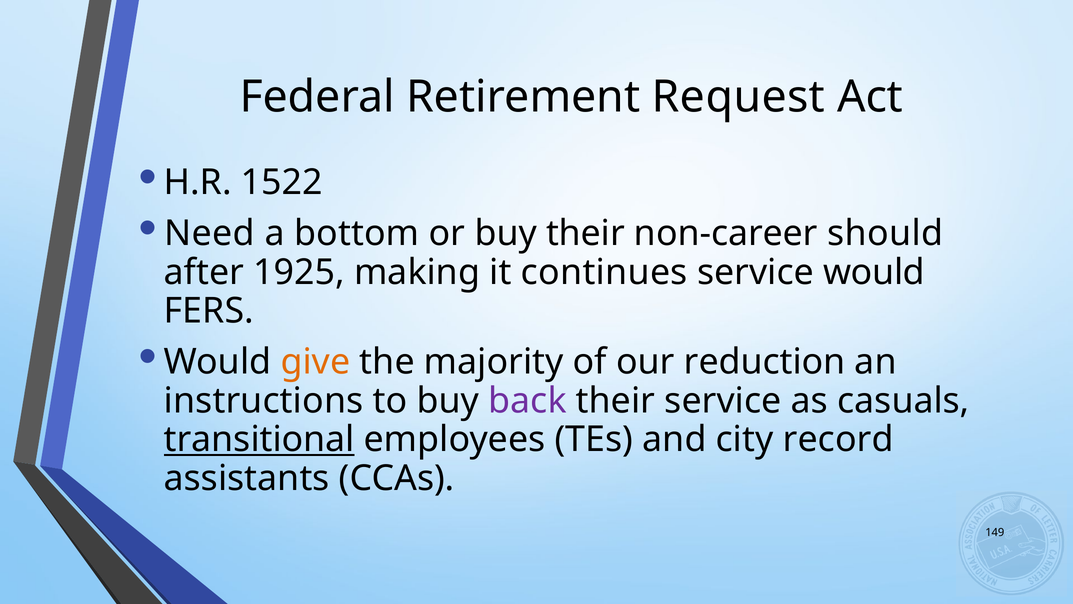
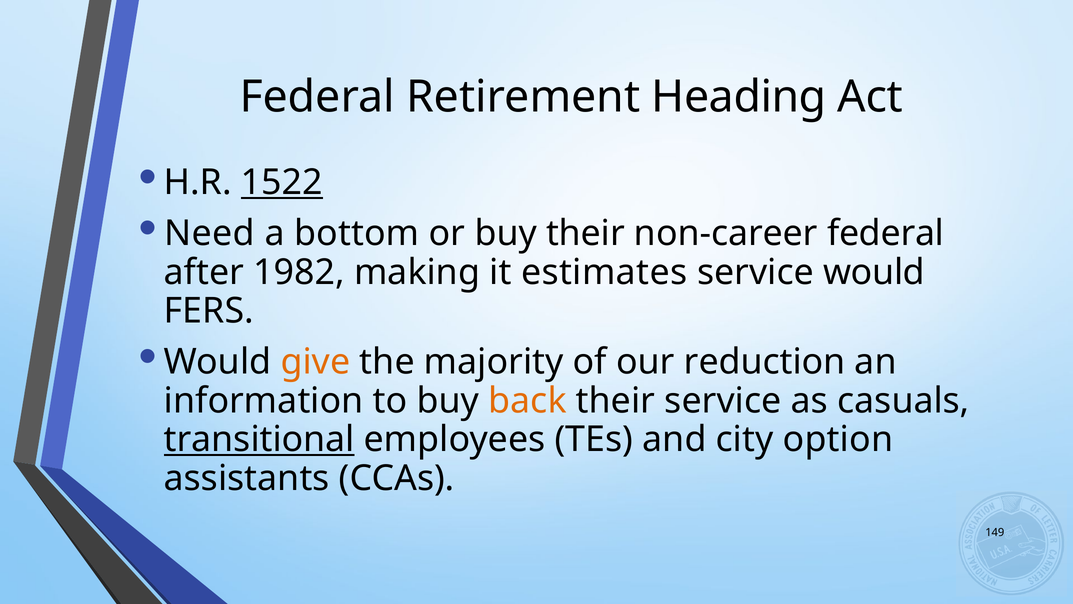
Request: Request -> Heading
1522 underline: none -> present
non-career should: should -> federal
1925: 1925 -> 1982
continues: continues -> estimates
instructions: instructions -> information
back colour: purple -> orange
record: record -> option
